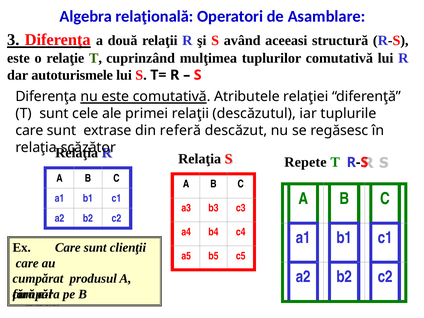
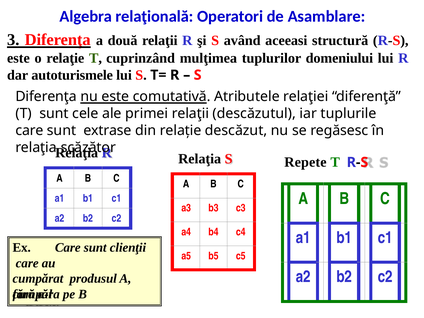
tuplurilor comutativă: comutativă -> domeniului
referă: referă -> relație
